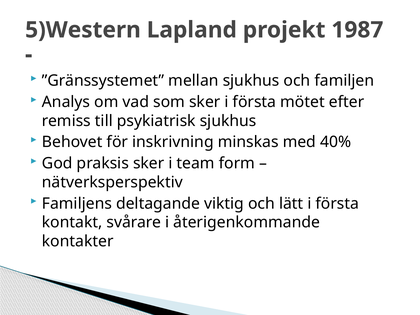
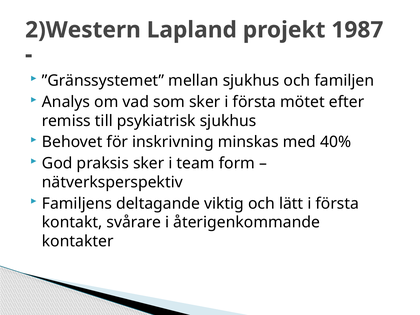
5)Western: 5)Western -> 2)Western
